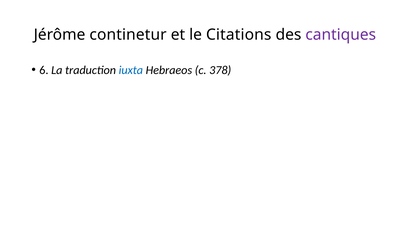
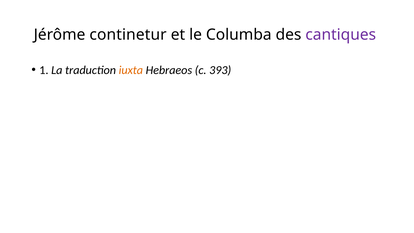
Citations: Citations -> Columba
6: 6 -> 1
iuxta colour: blue -> orange
378: 378 -> 393
